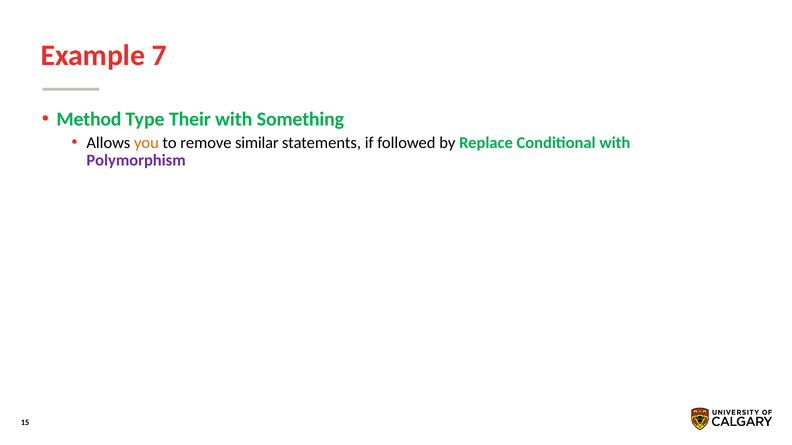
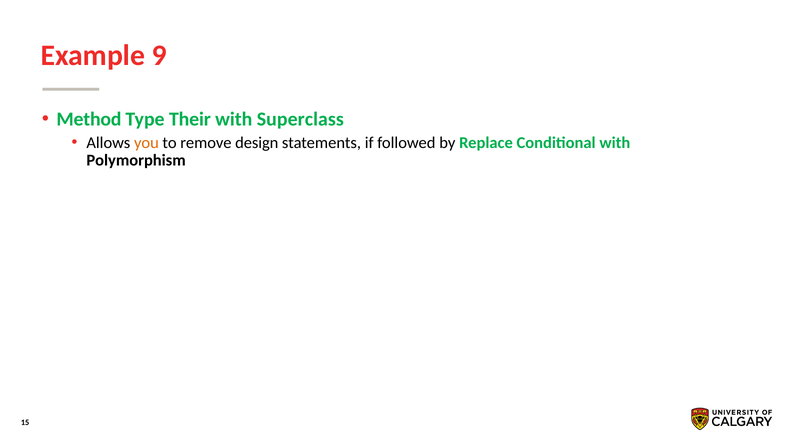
7: 7 -> 9
Something: Something -> Superclass
similar: similar -> design
Polymorphism colour: purple -> black
